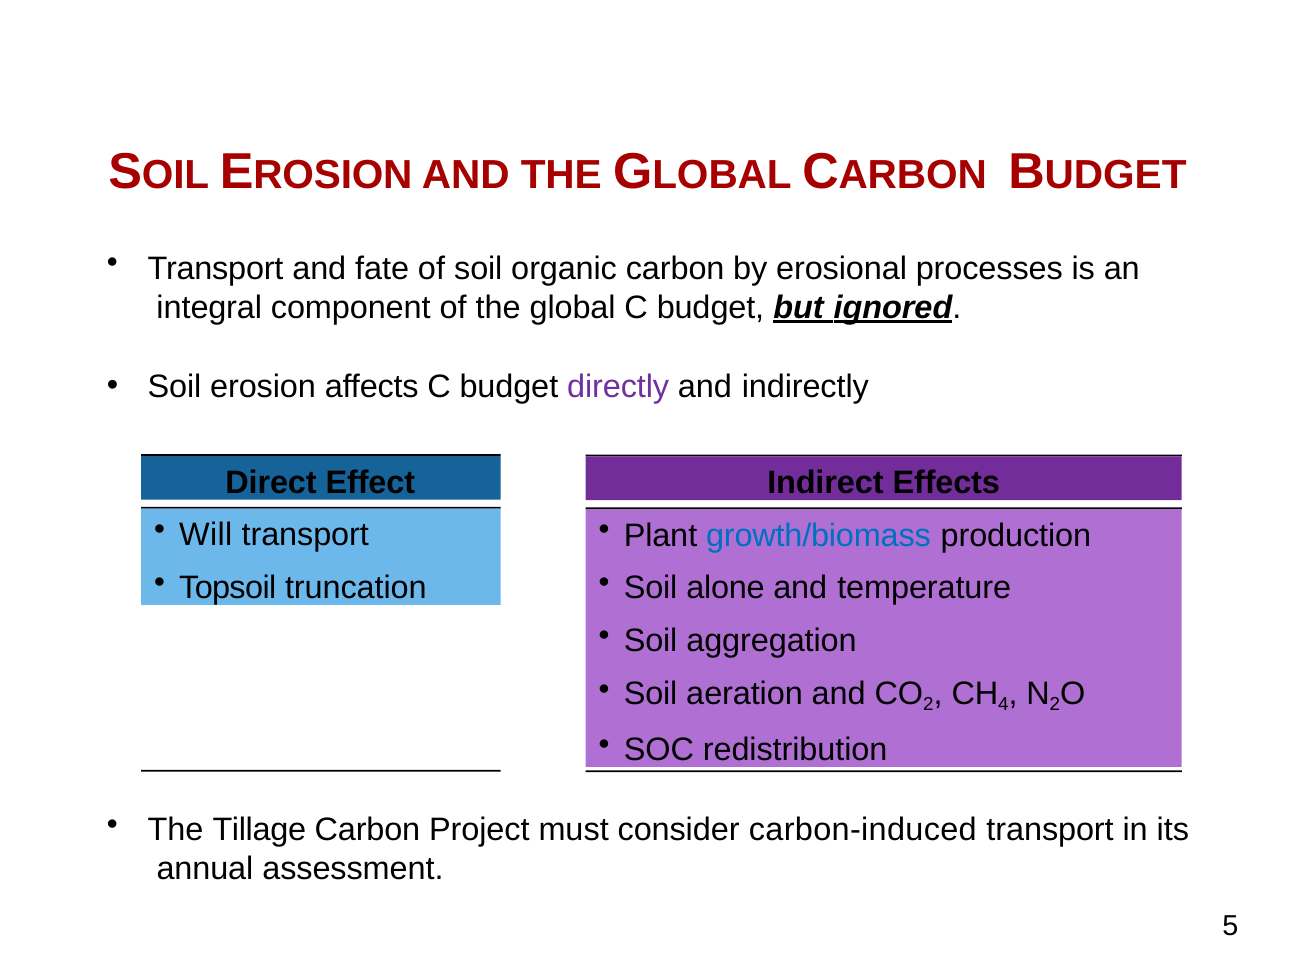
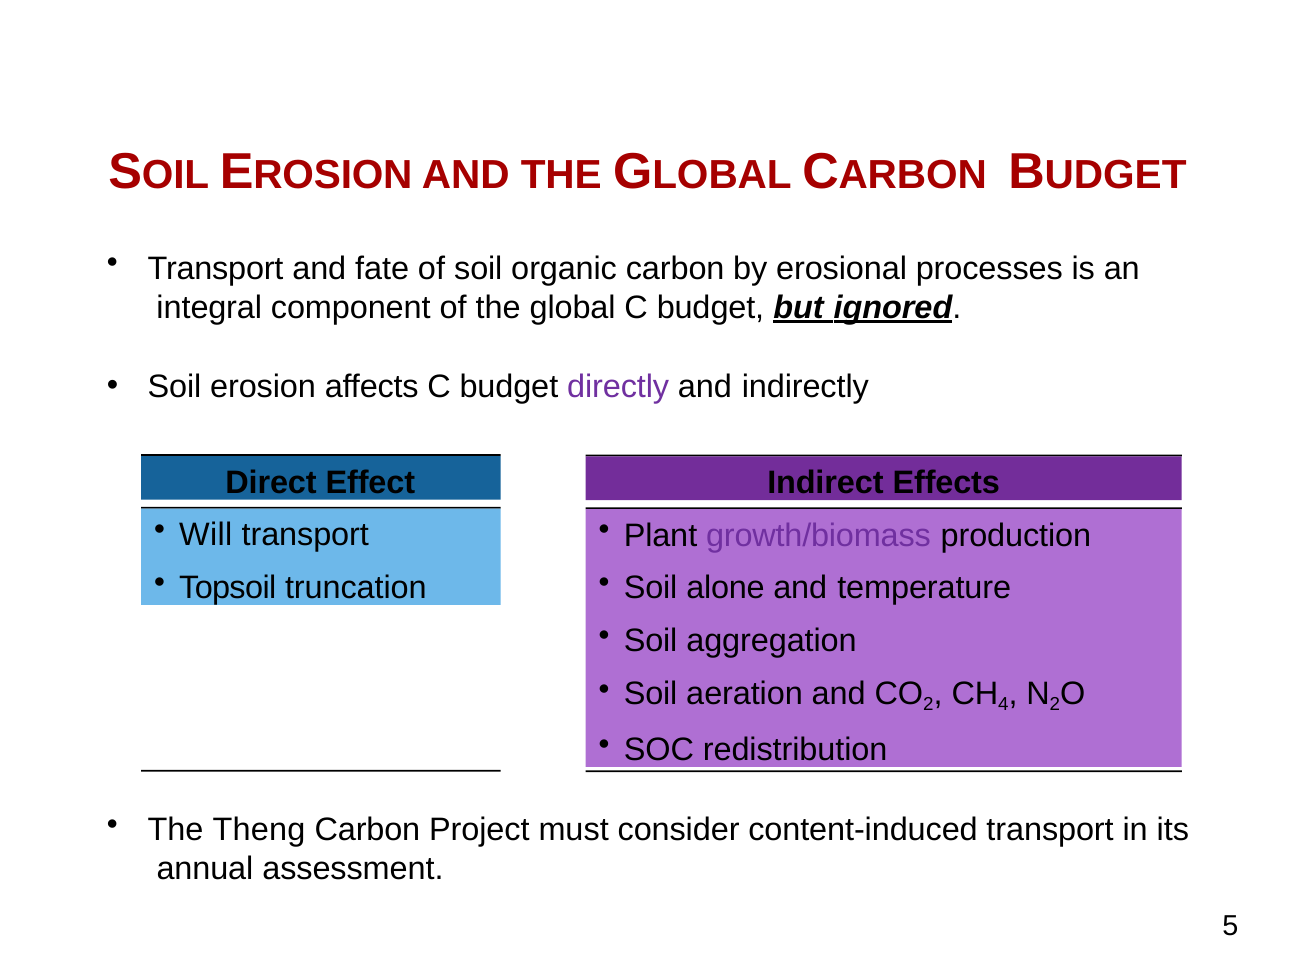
growth/biomass colour: blue -> purple
Tillage: Tillage -> Theng
carbon-induced: carbon-induced -> content-induced
